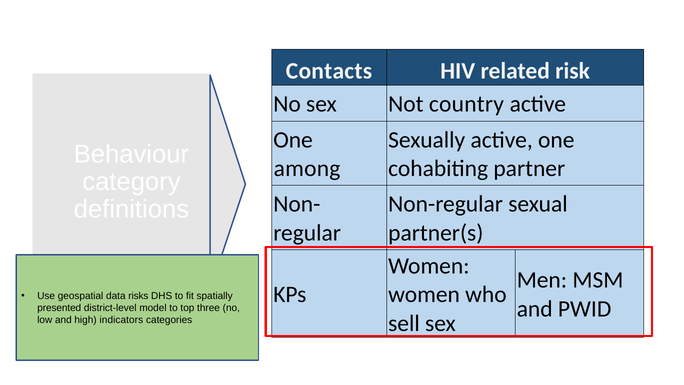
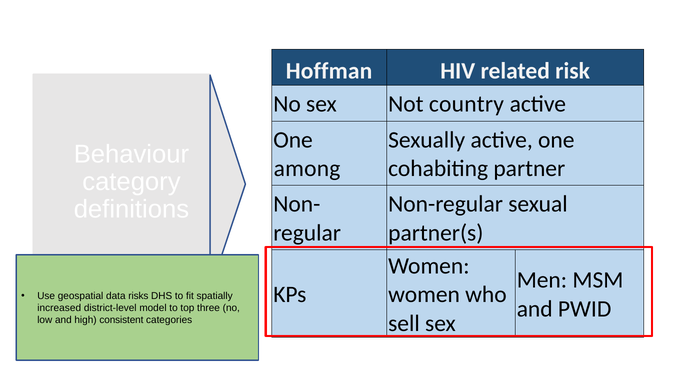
Contacts: Contacts -> Hoffman
presented: presented -> increased
indicators: indicators -> consistent
